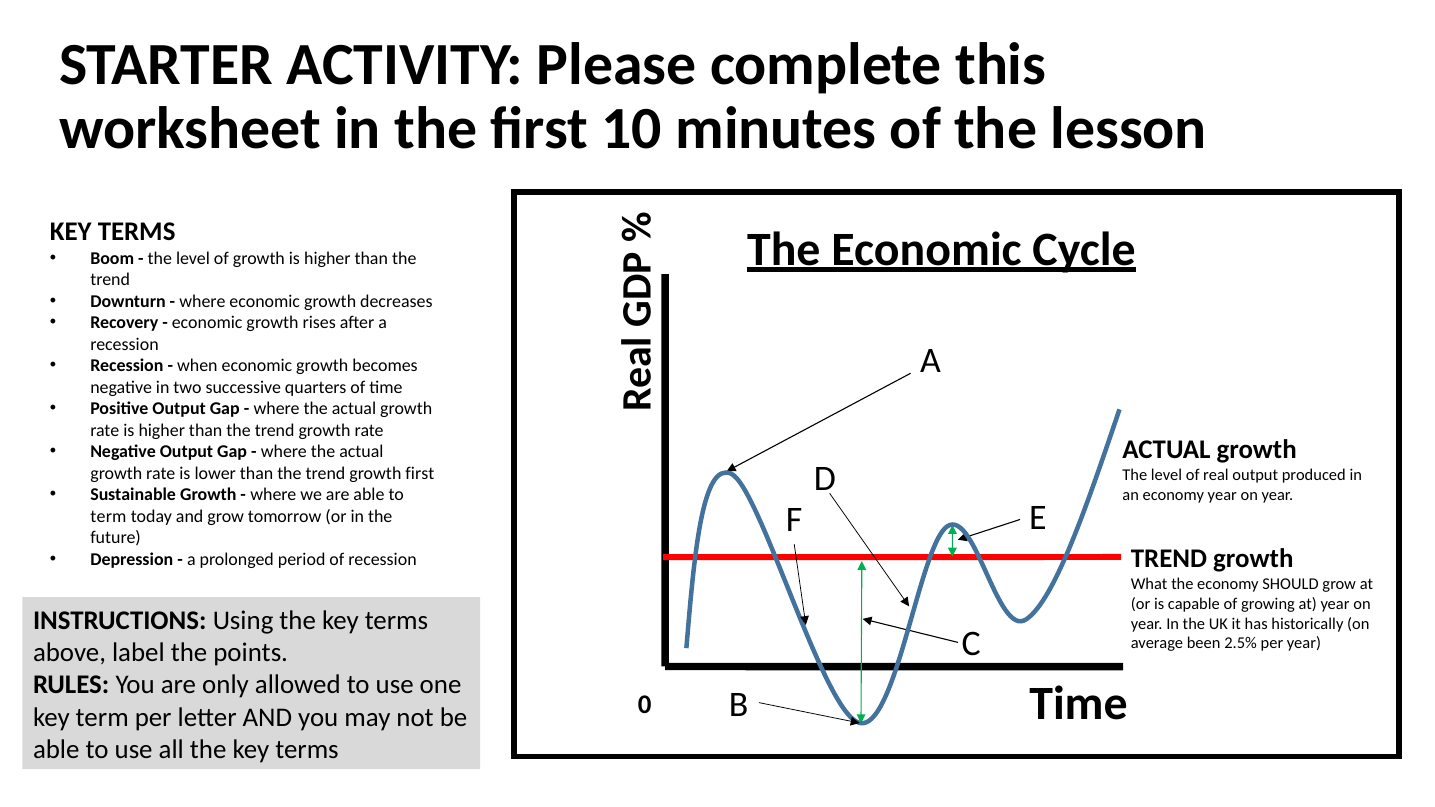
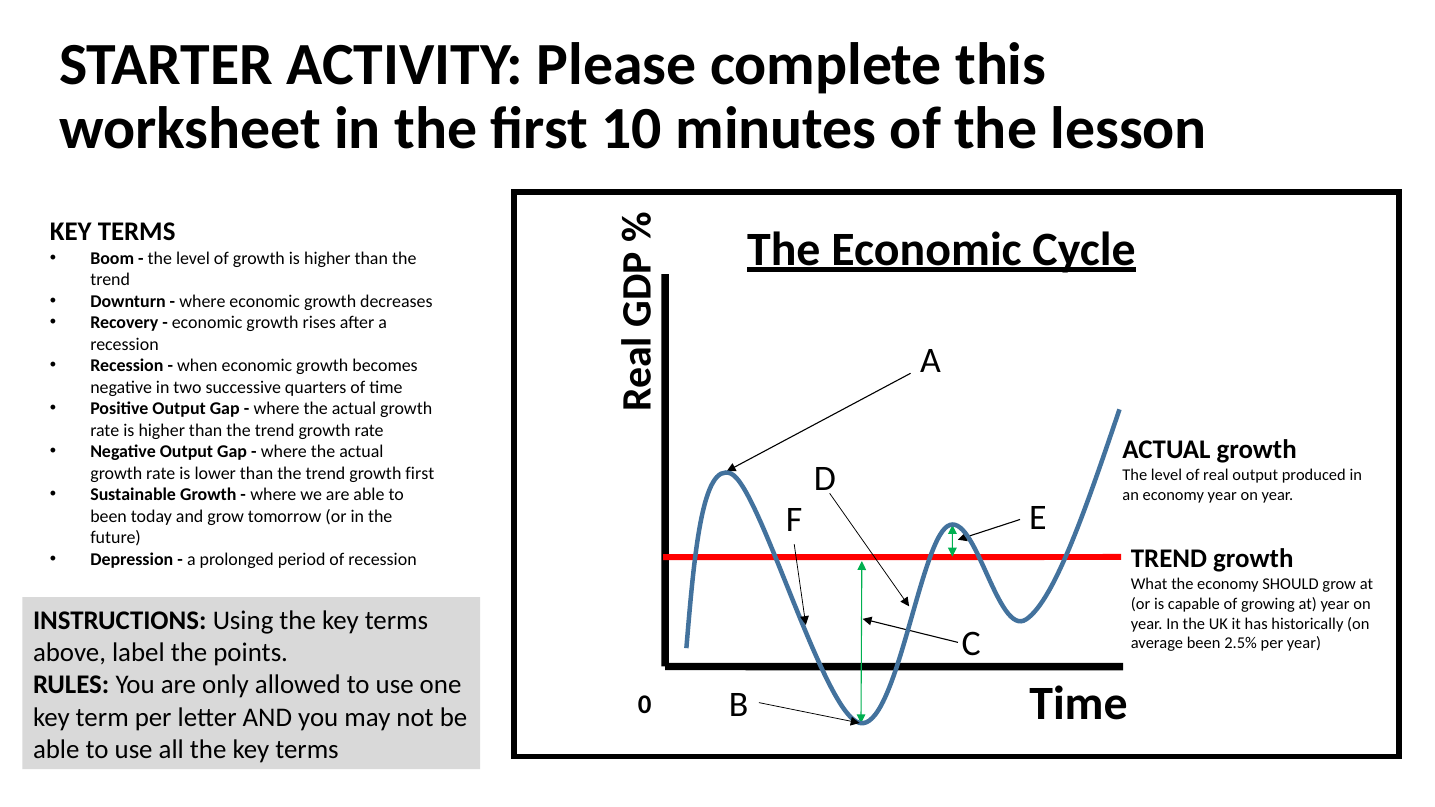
term at (108, 517): term -> been
